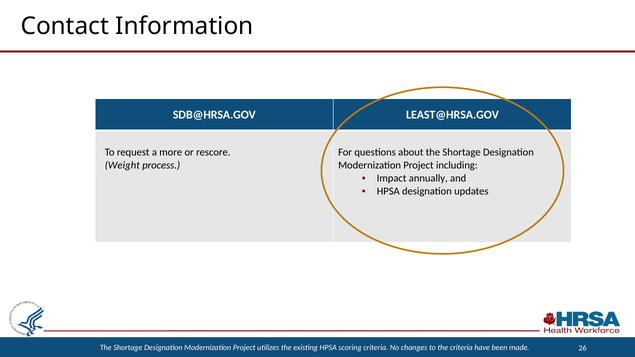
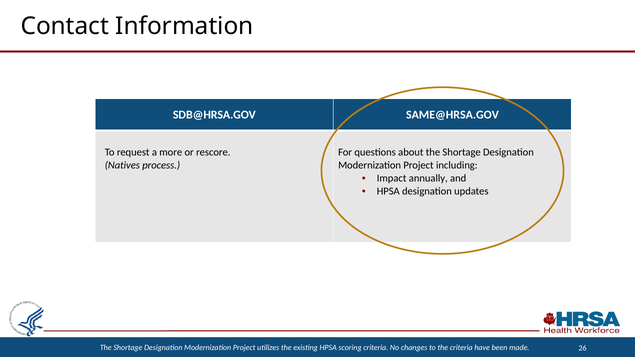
LEAST@HRSA.GOV: LEAST@HRSA.GOV -> SAME@HRSA.GOV
Weight: Weight -> Natives
